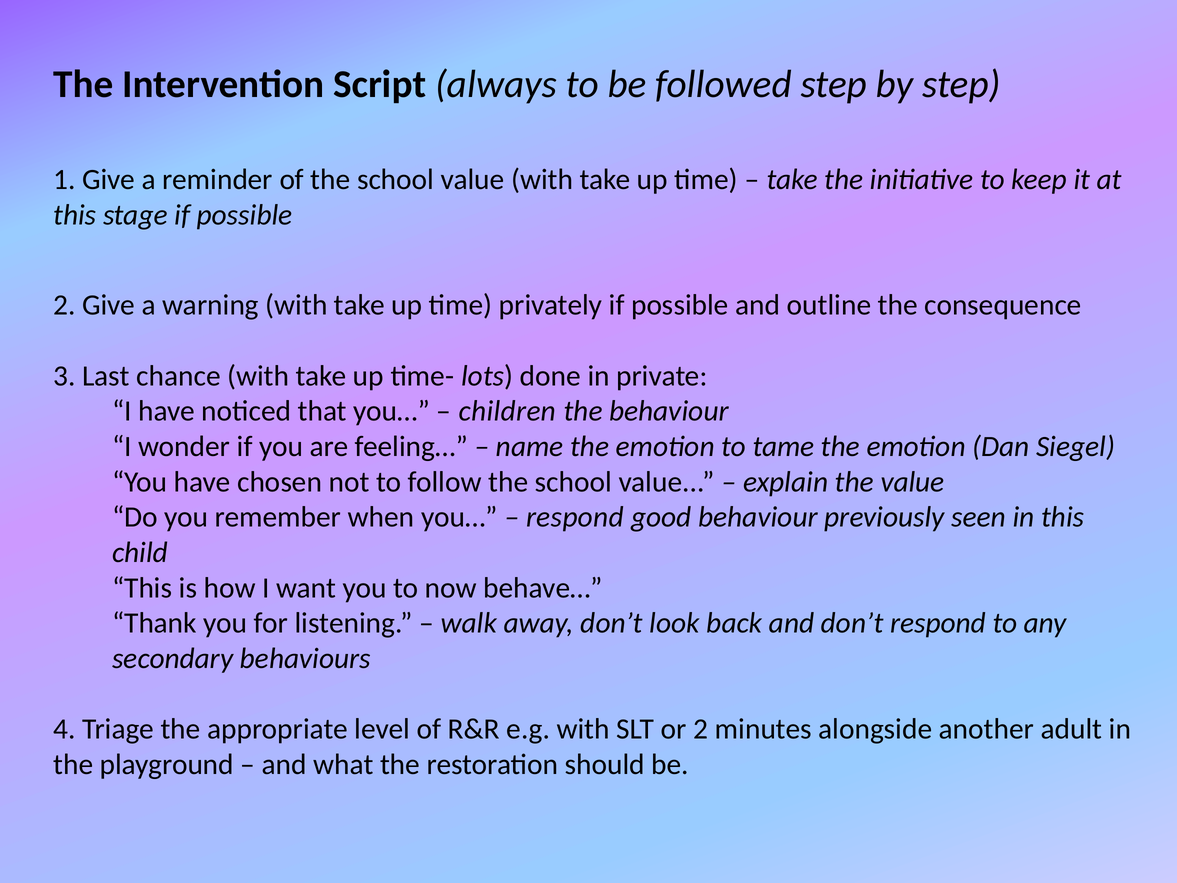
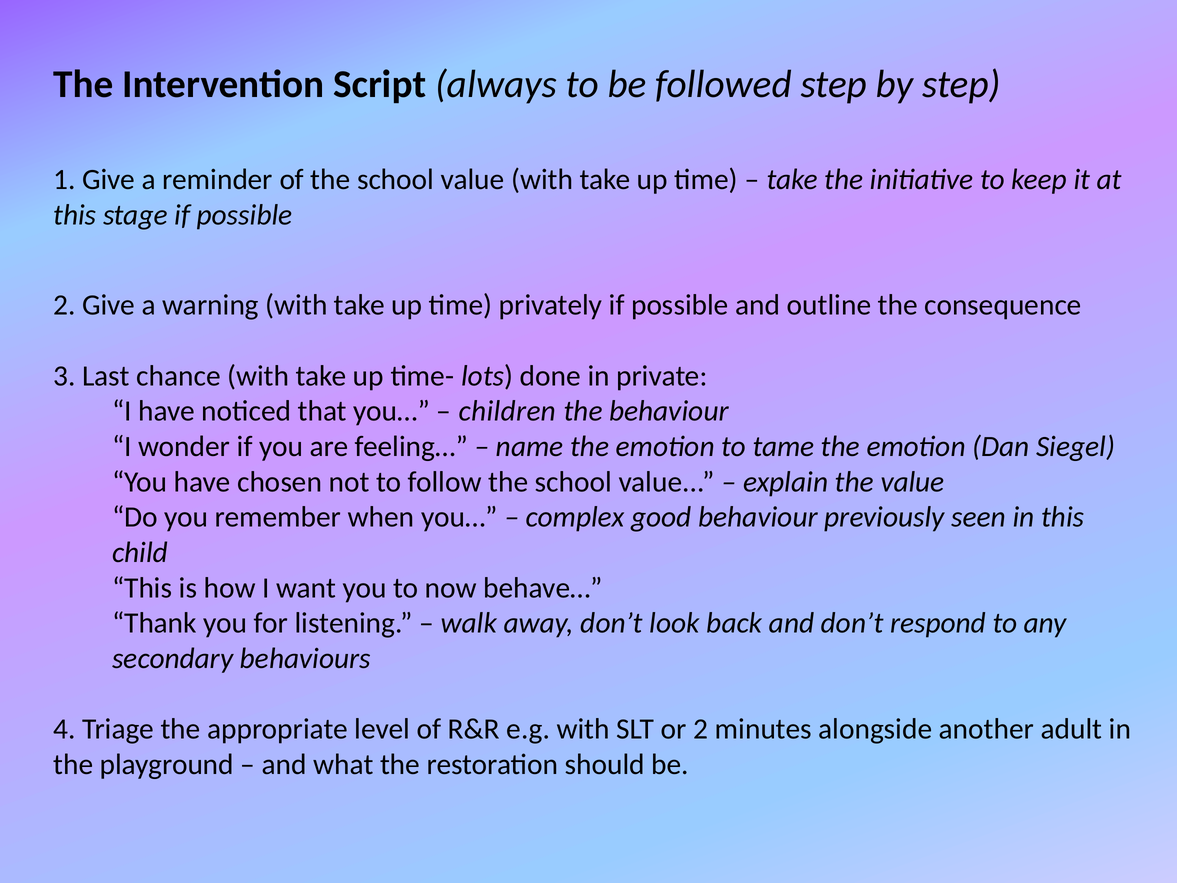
respond at (575, 517): respond -> complex
